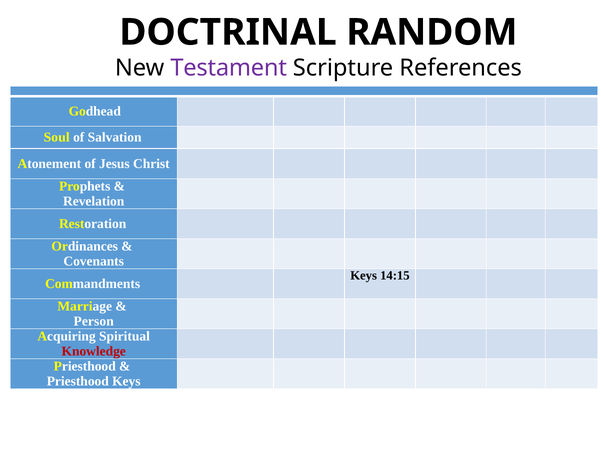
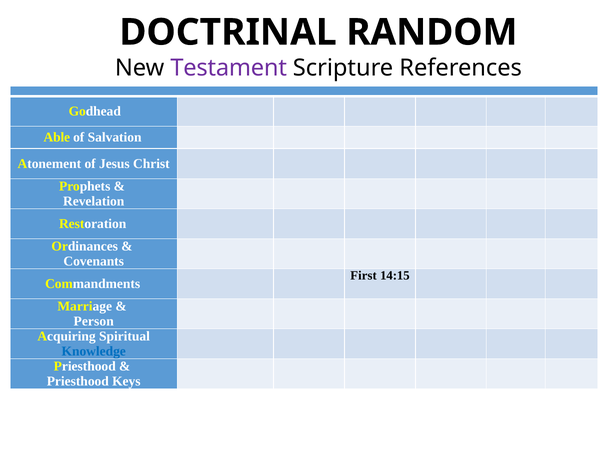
Soul: Soul -> Able
Keys at (364, 276): Keys -> First
Knowledge colour: red -> blue
